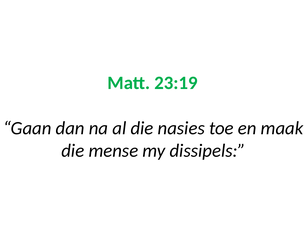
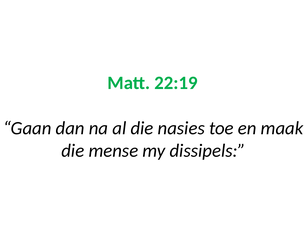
23:19: 23:19 -> 22:19
